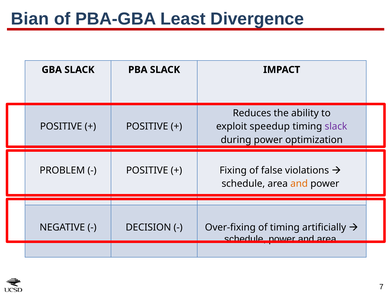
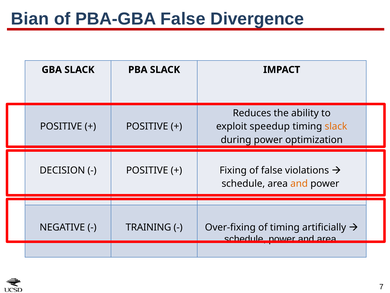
PBA-GBA Least: Least -> False
slack at (336, 126) colour: purple -> orange
PROBLEM: PROBLEM -> DECISION
DECISION: DECISION -> TRAINING
